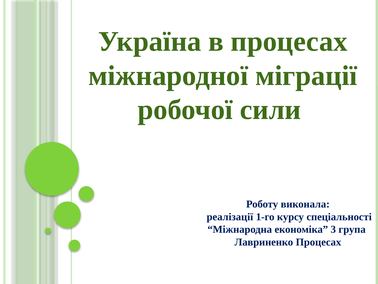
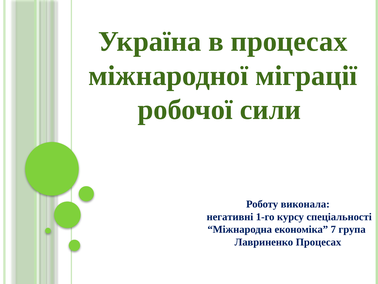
реалізації: реалізації -> негативні
3: 3 -> 7
